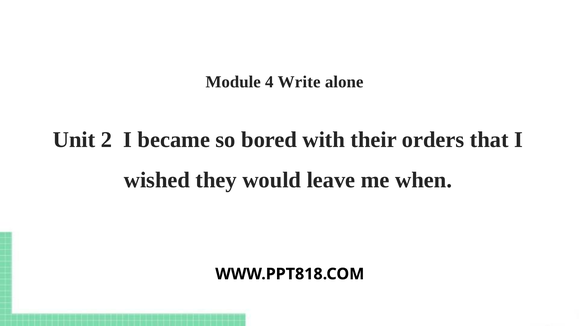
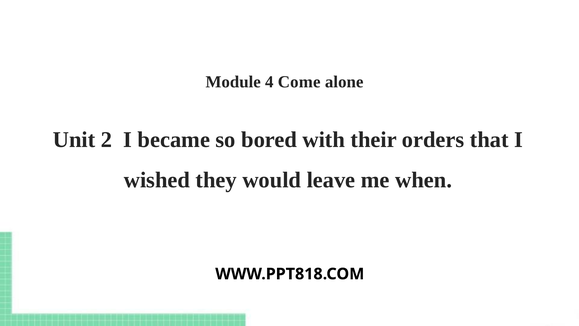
Write: Write -> Come
